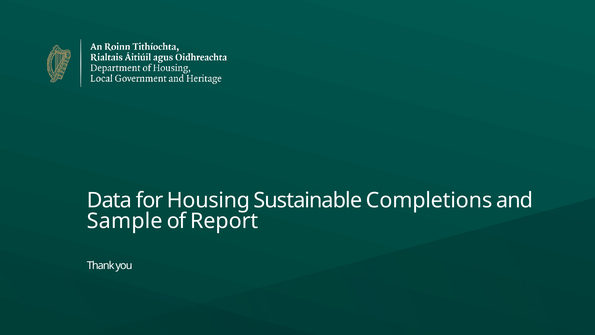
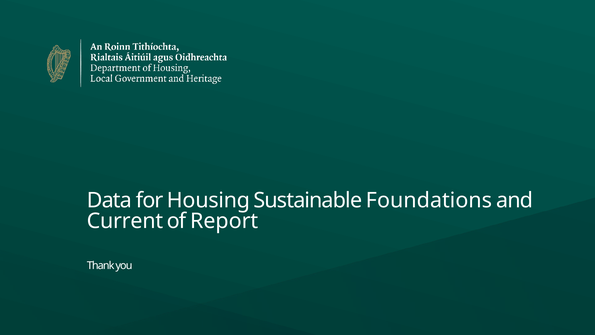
Completions: Completions -> Foundations
Sample: Sample -> Current
